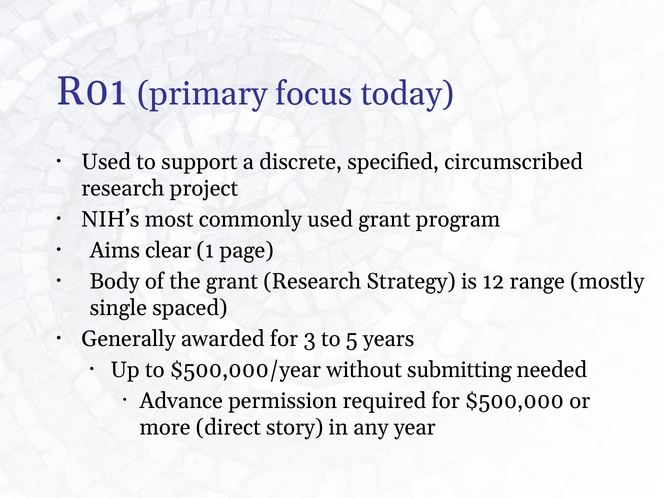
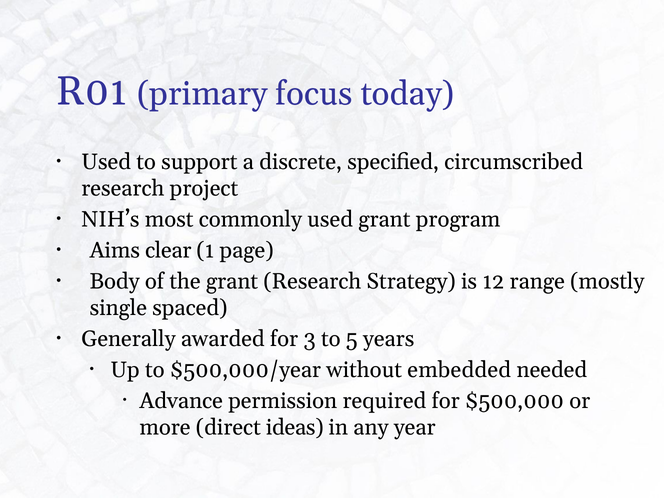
submitting: submitting -> embedded
story: story -> ideas
